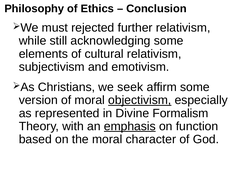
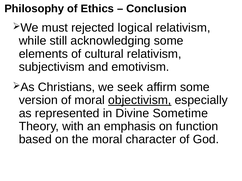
further: further -> logical
Formalism: Formalism -> Sometime
emphasis underline: present -> none
